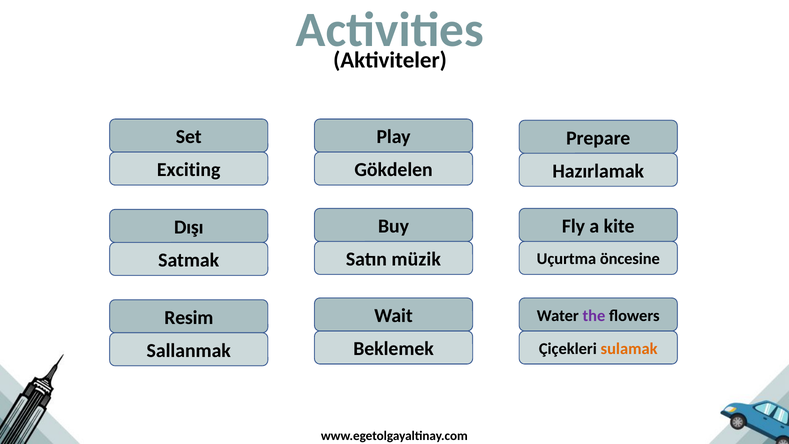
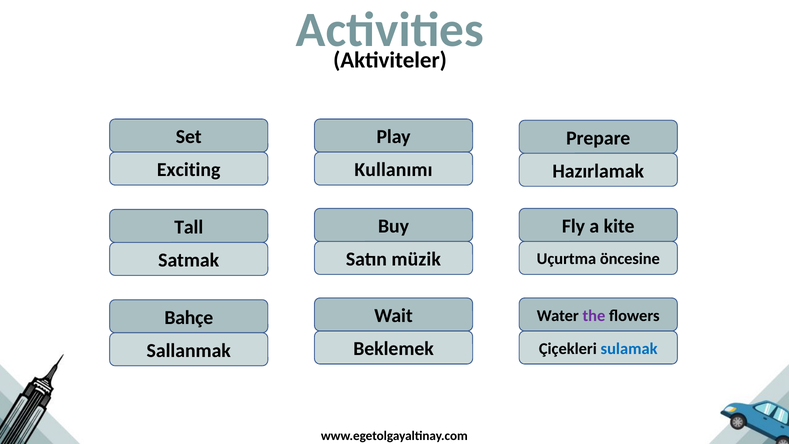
Gökdelen: Gökdelen -> Kullanımı
Dışı: Dışı -> Tall
Resim: Resim -> Bahçe
sulamak colour: orange -> blue
